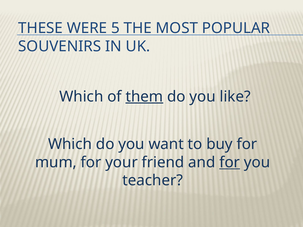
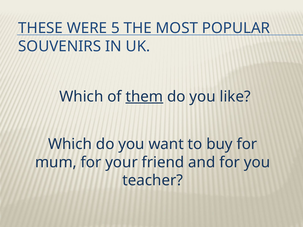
for at (230, 163) underline: present -> none
